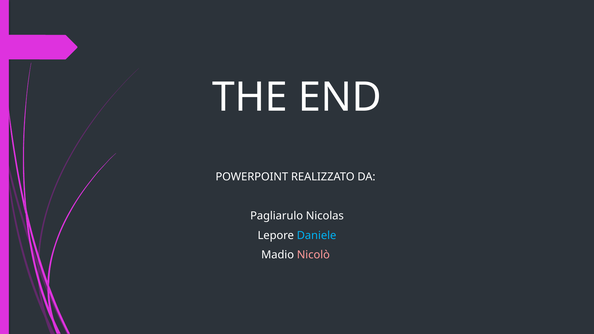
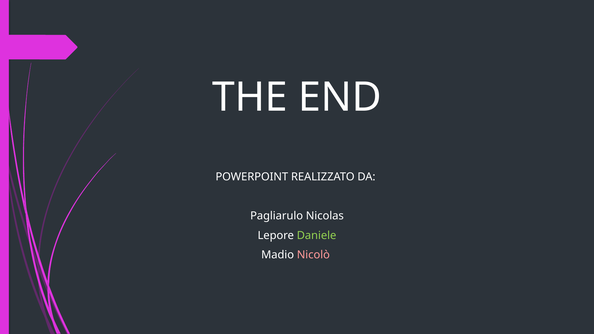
Daniele colour: light blue -> light green
